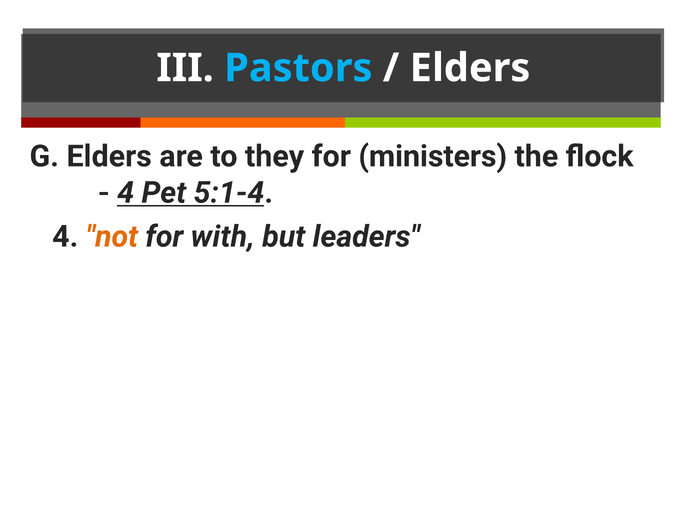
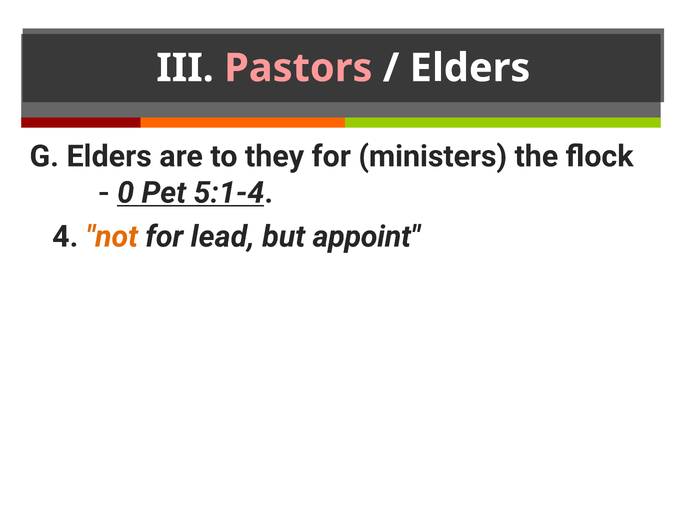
Pastors colour: light blue -> pink
4 at (126, 193): 4 -> 0
with: with -> lead
leaders: leaders -> appoint
